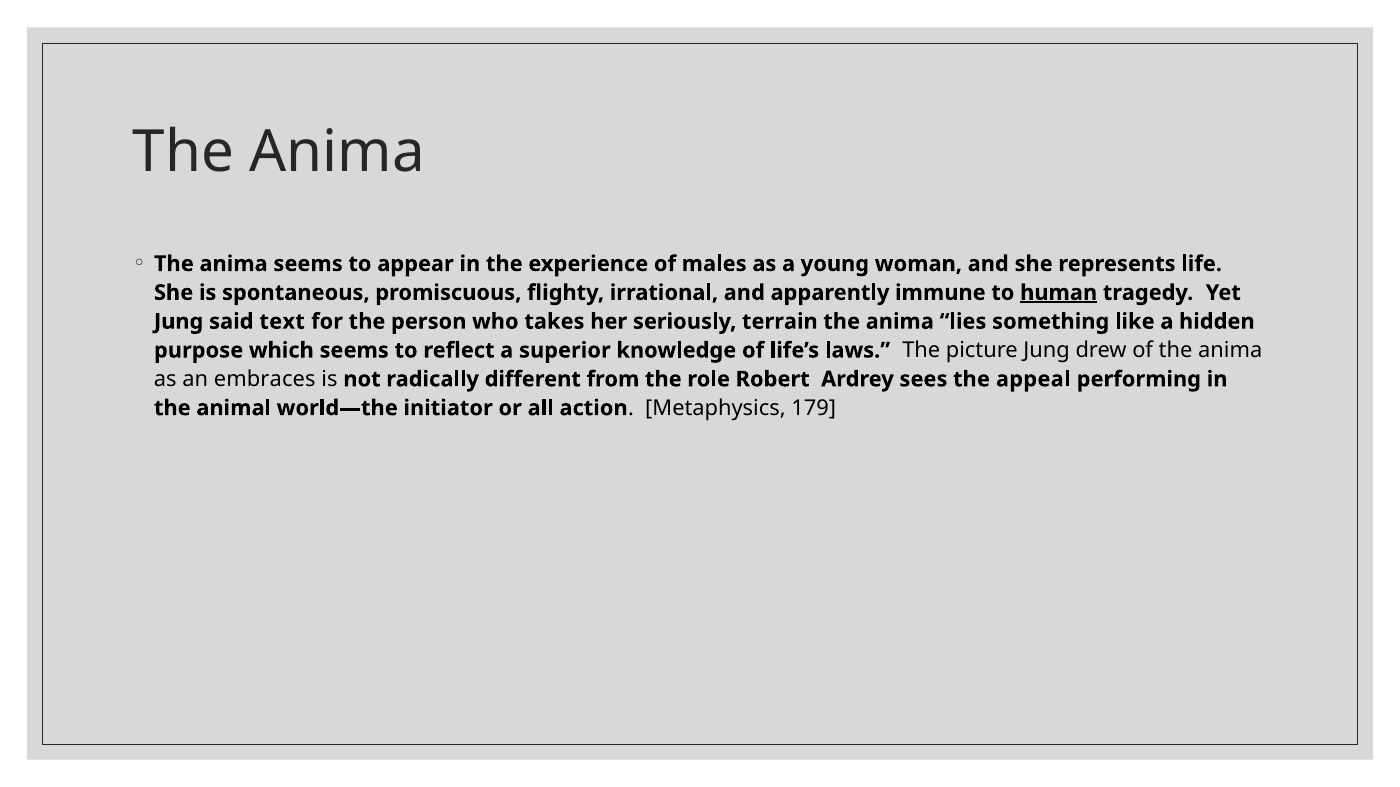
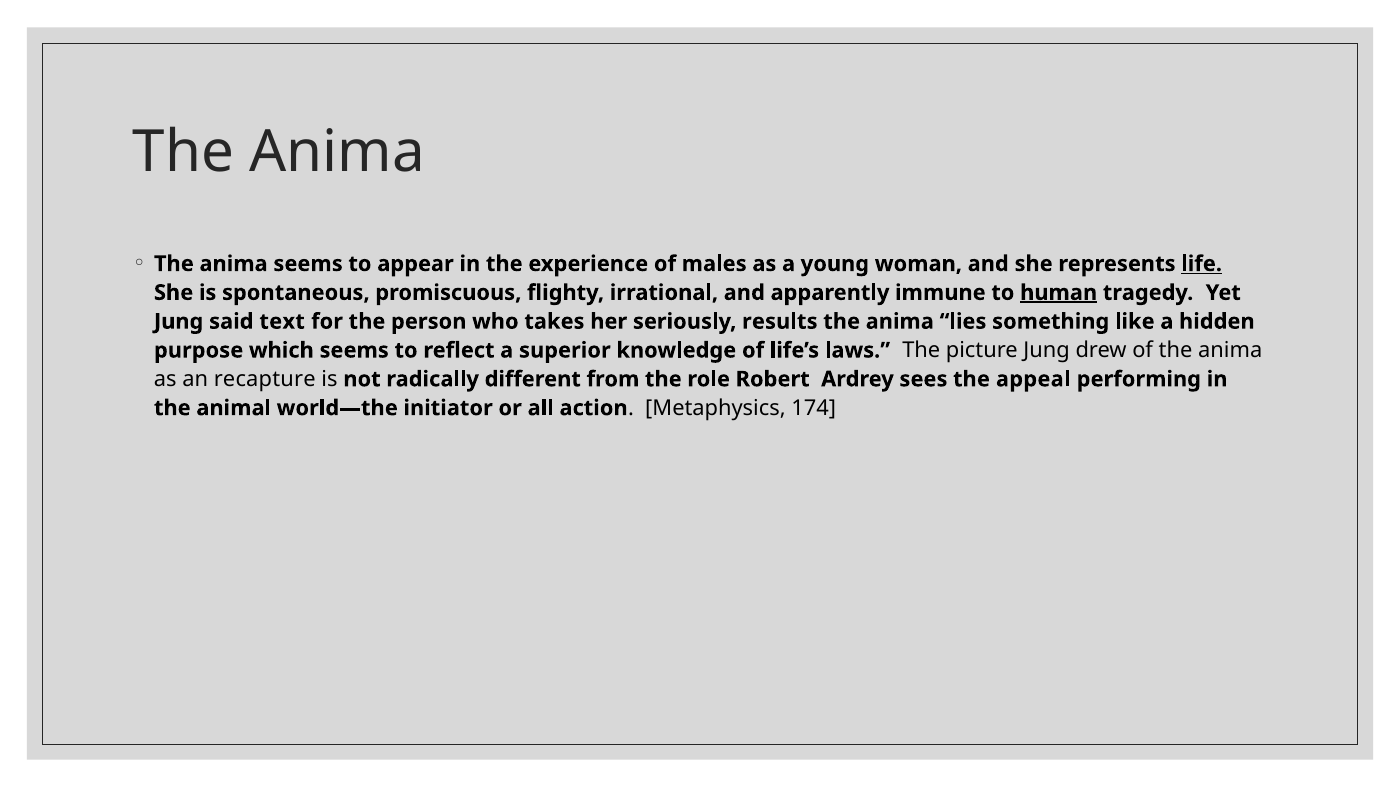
life underline: none -> present
terrain: terrain -> results
embraces: embraces -> recapture
179: 179 -> 174
